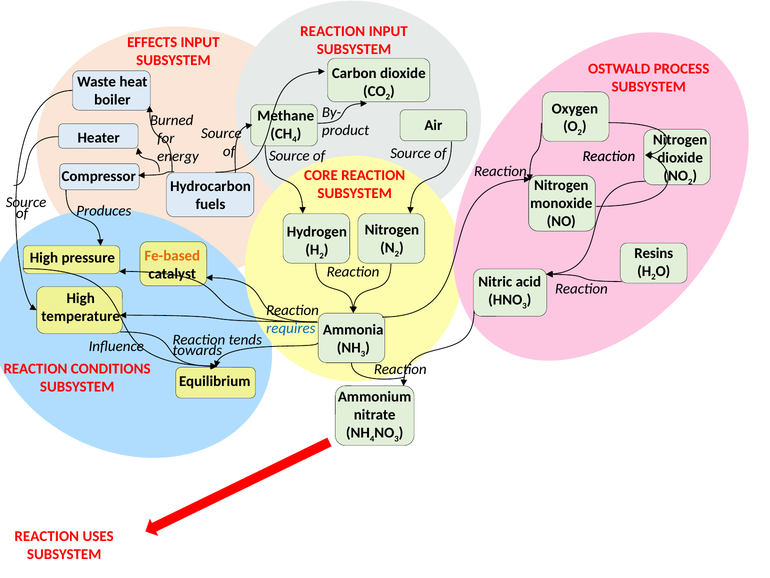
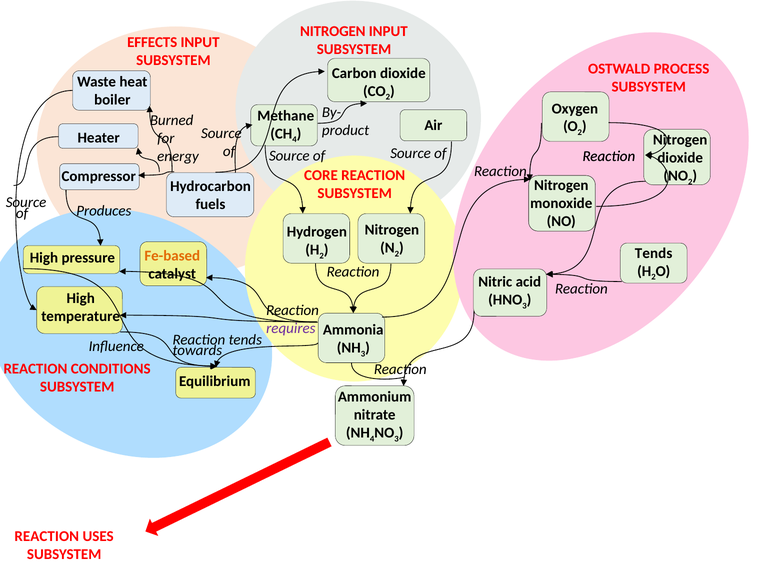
REACTION at (333, 31): REACTION -> NITROGEN
Resins at (654, 253): Resins -> Tends
requires colour: blue -> purple
